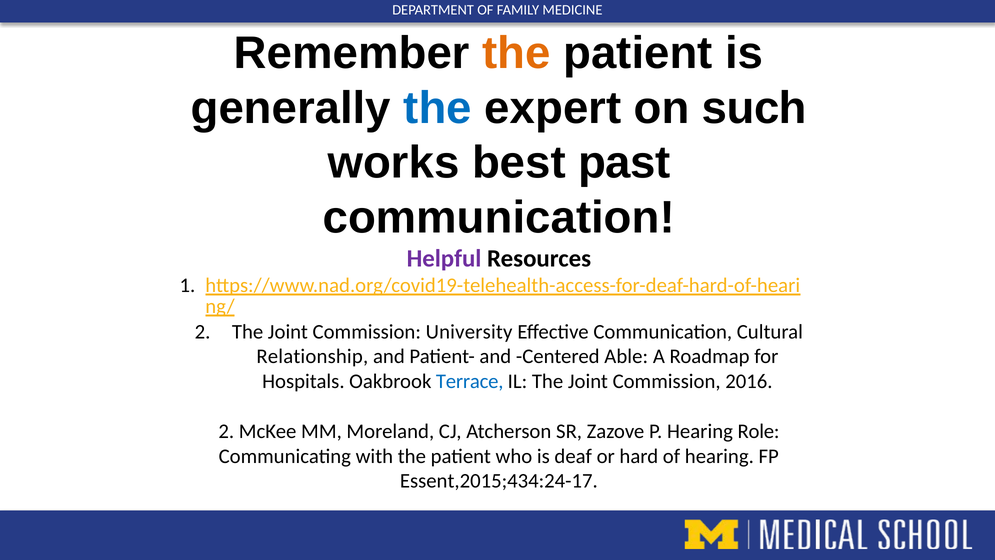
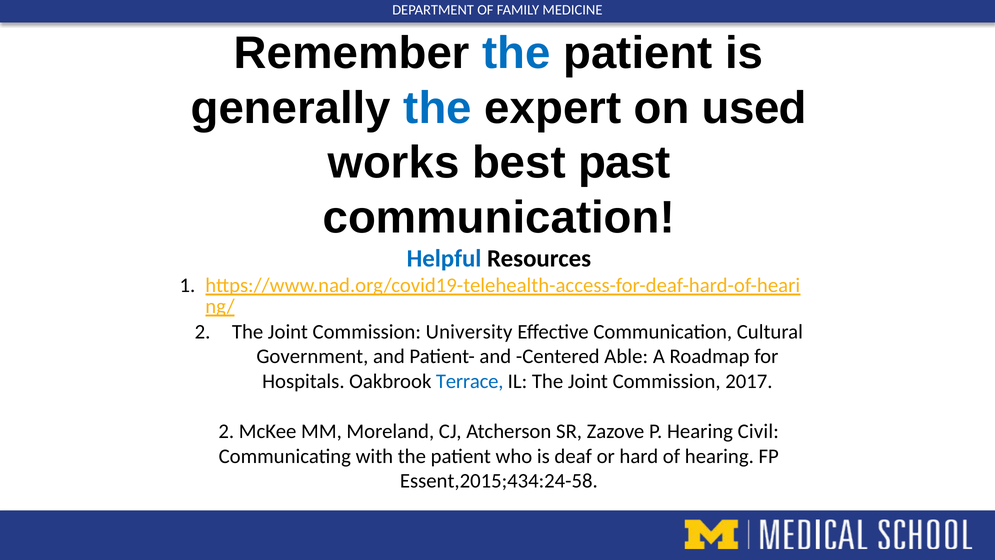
the at (516, 53) colour: orange -> blue
such: such -> used
Helpful colour: purple -> blue
Relationship: Relationship -> Government
2016: 2016 -> 2017
Role: Role -> Civil
Essent,2015;434:24-17: Essent,2015;434:24-17 -> Essent,2015;434:24-58
